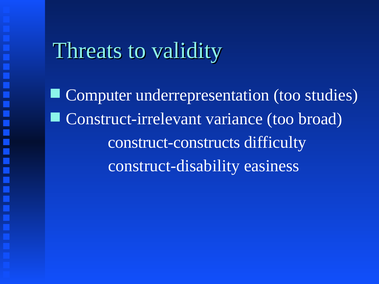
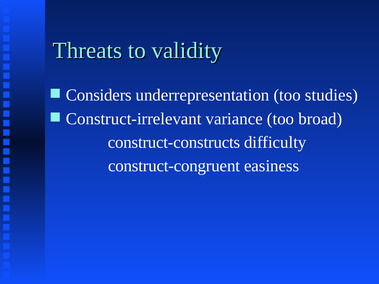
Computer: Computer -> Considers
construct-disability: construct-disability -> construct-congruent
